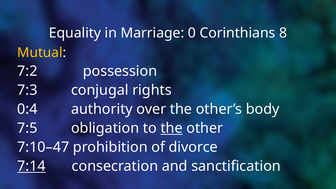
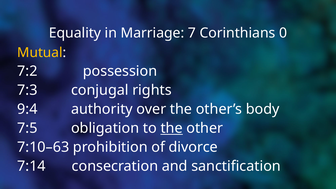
0: 0 -> 7
8: 8 -> 0
0:4: 0:4 -> 9:4
7:10–47: 7:10–47 -> 7:10–63
7:14 underline: present -> none
